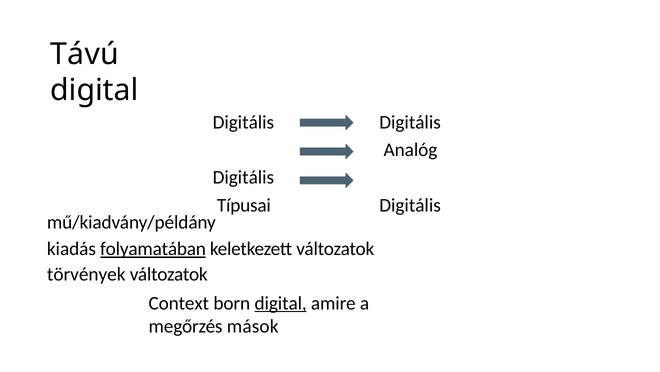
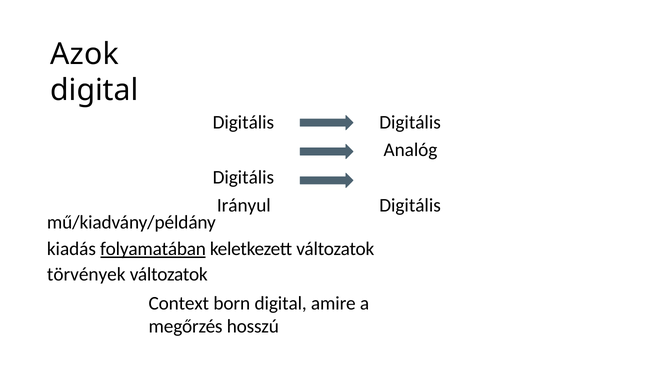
Távú: Távú -> Azok
Típusai: Típusai -> Irányul
digital at (281, 303) underline: present -> none
mások: mások -> hosszú
